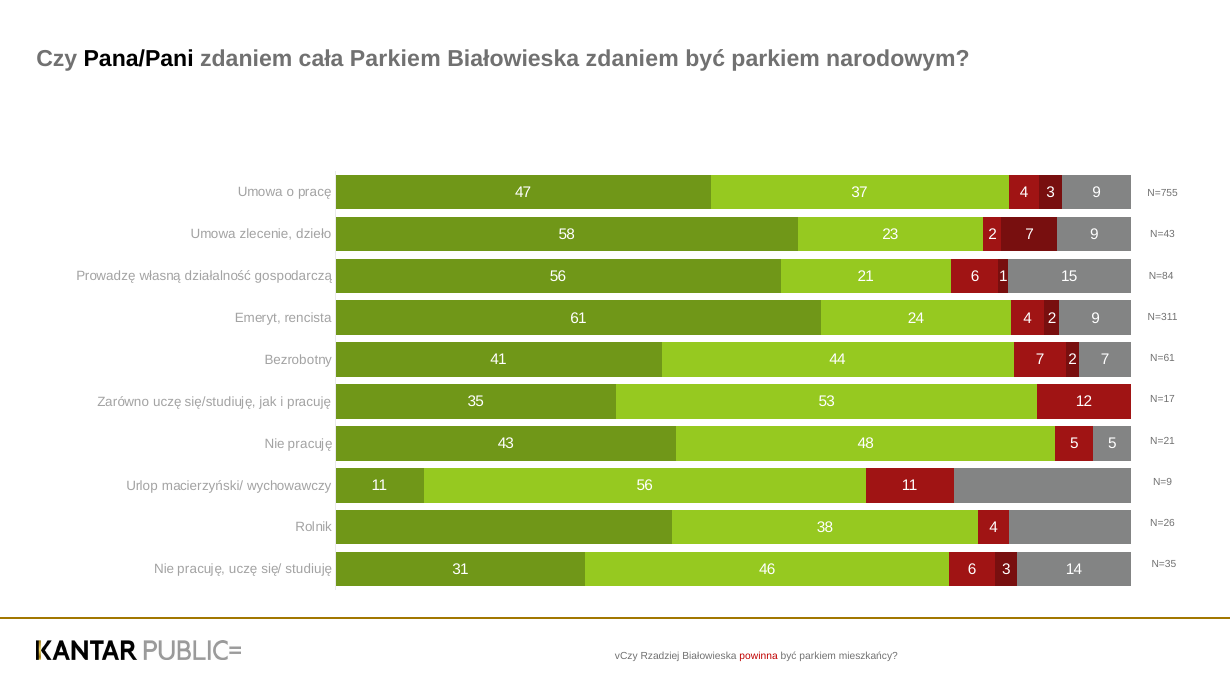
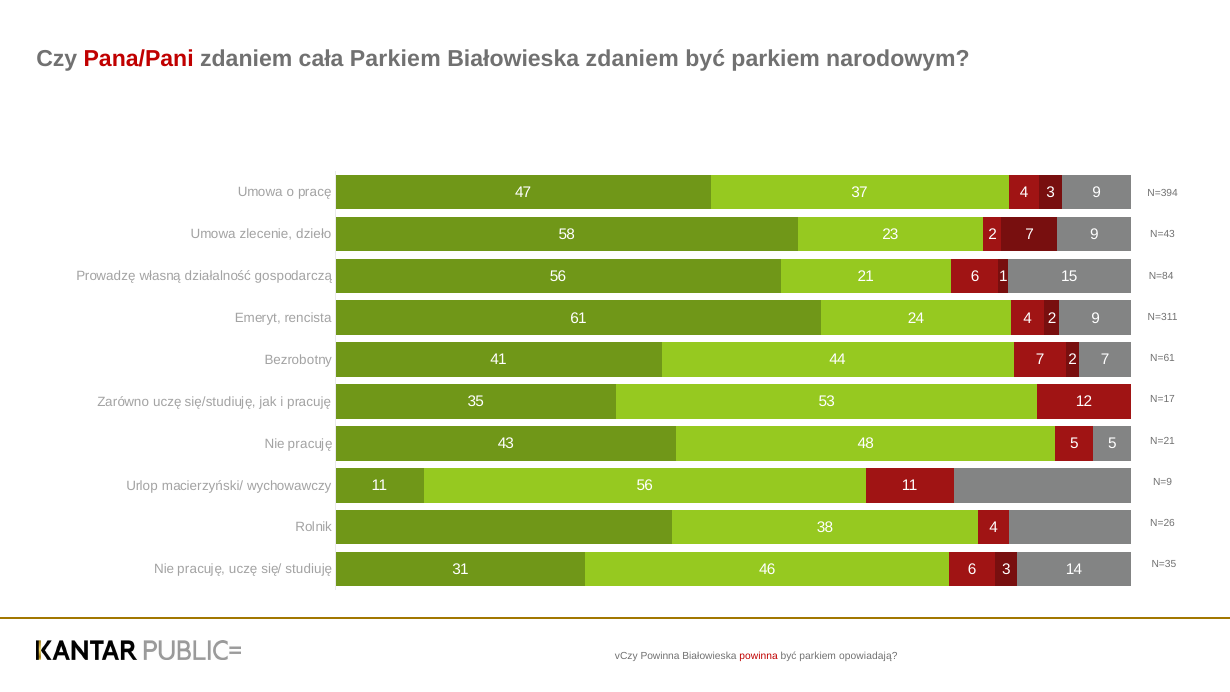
Pana/Pani colour: black -> red
N=755: N=755 -> N=394
vCzy Rzadziej: Rzadziej -> Powinna
mieszkańcy: mieszkańcy -> opowiadają
